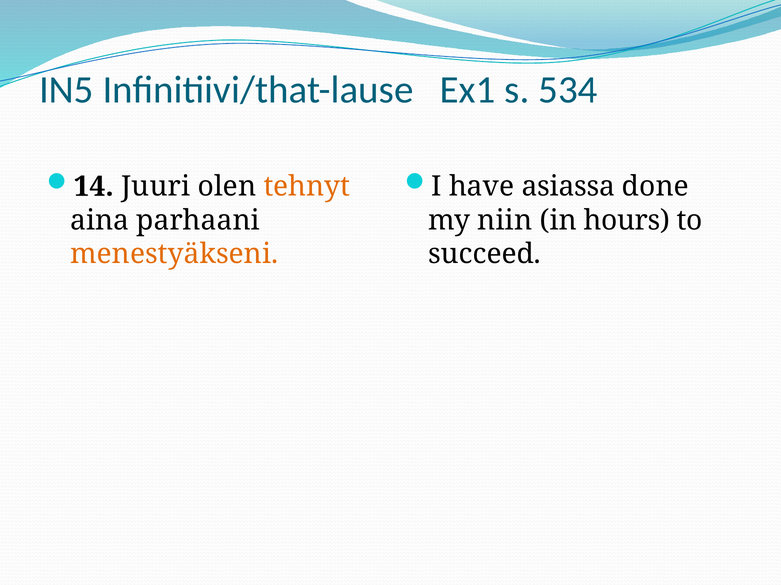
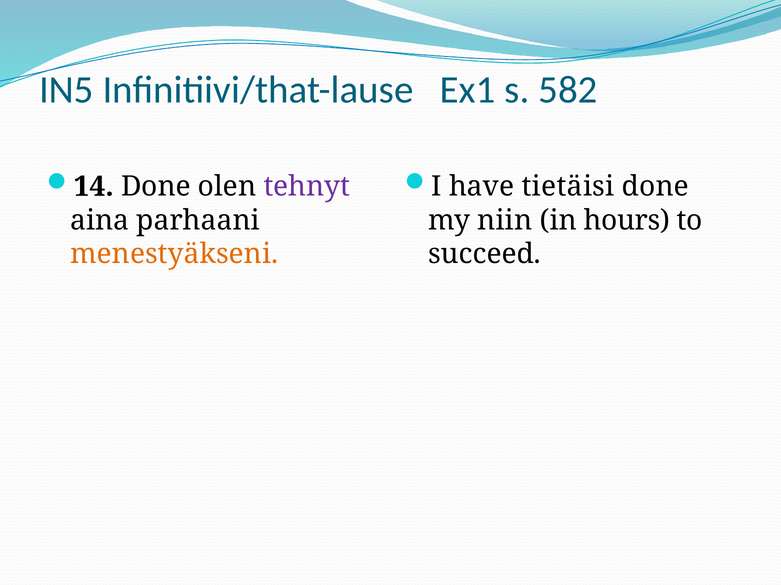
534: 534 -> 582
14 Juuri: Juuri -> Done
tehnyt colour: orange -> purple
asiassa: asiassa -> tietäisi
